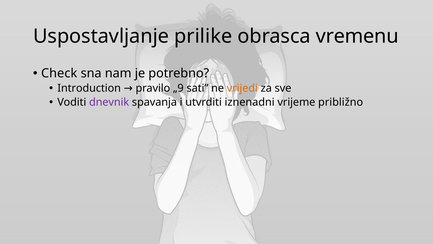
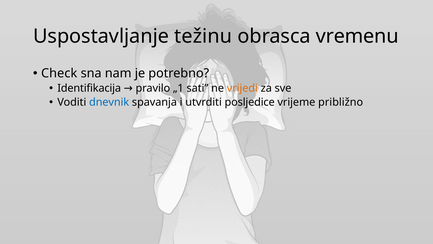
prilike: prilike -> težinu
Introduction: Introduction -> Identifikacija
„9: „9 -> „1
dnevnik colour: purple -> blue
iznenadni: iznenadni -> posljedice
